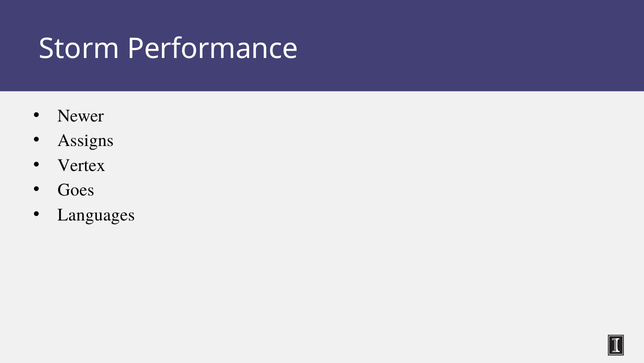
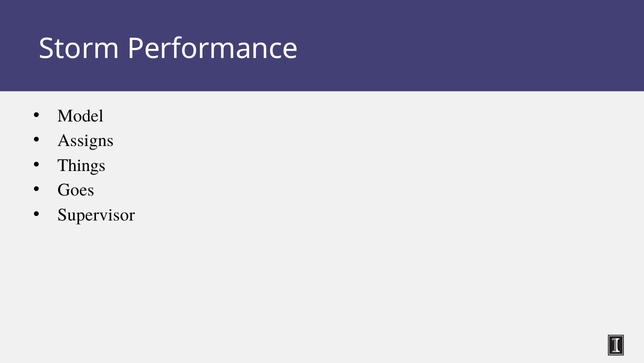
Newer: Newer -> Model
Vertex: Vertex -> Things
Languages: Languages -> Supervisor
